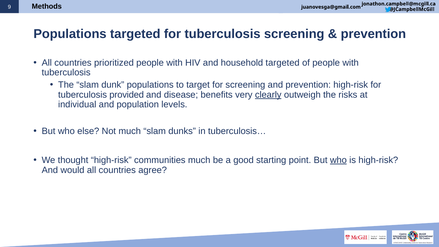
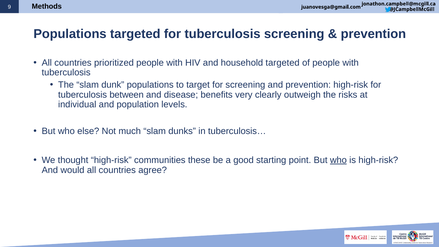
provided: provided -> between
clearly underline: present -> none
communities much: much -> these
